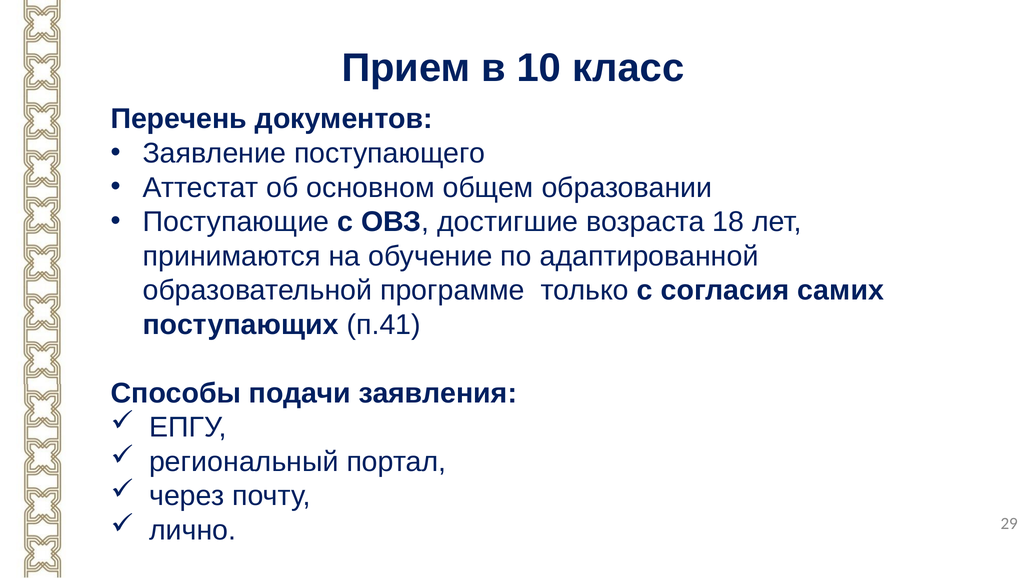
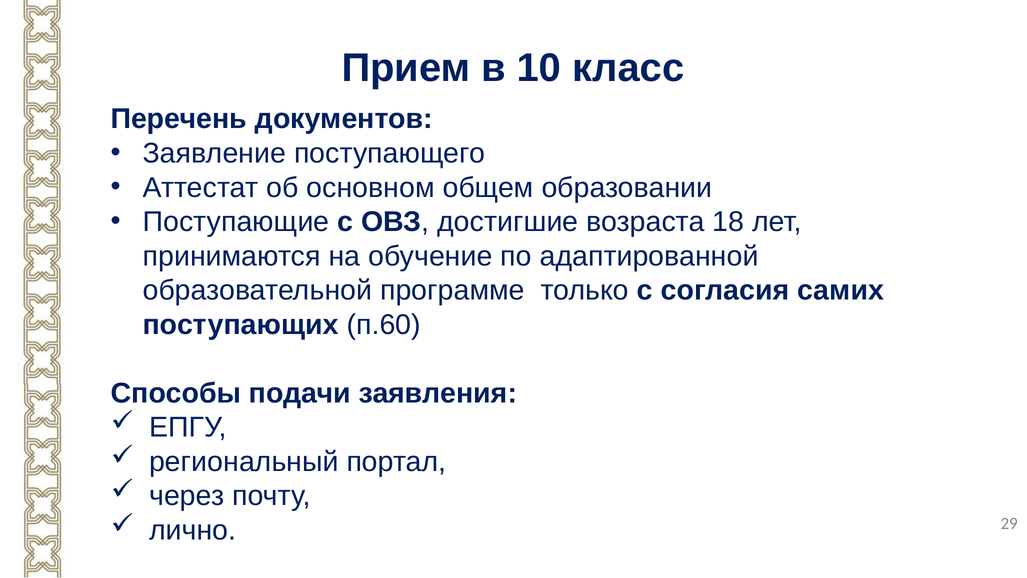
п.41: п.41 -> п.60
